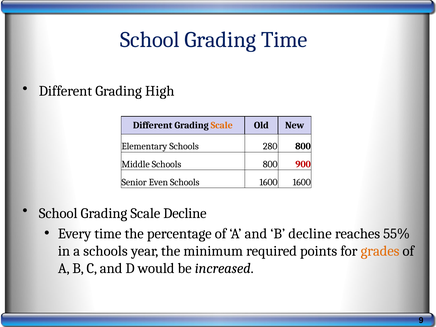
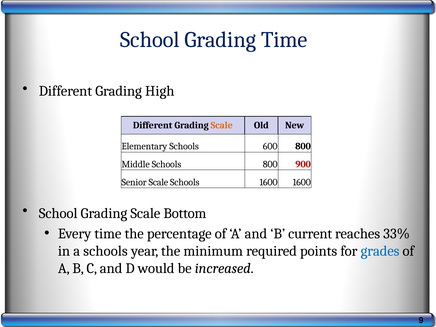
280: 280 -> 600
Senior Even: Even -> Scale
Scale Decline: Decline -> Bottom
B decline: decline -> current
55%: 55% -> 33%
grades colour: orange -> blue
